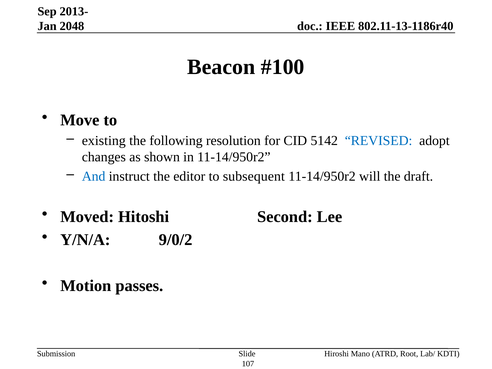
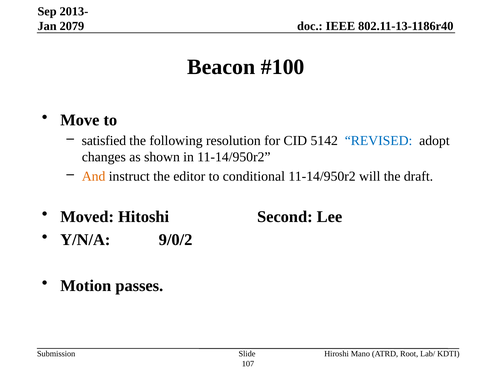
2048: 2048 -> 2079
existing: existing -> satisfied
And colour: blue -> orange
subsequent: subsequent -> conditional
